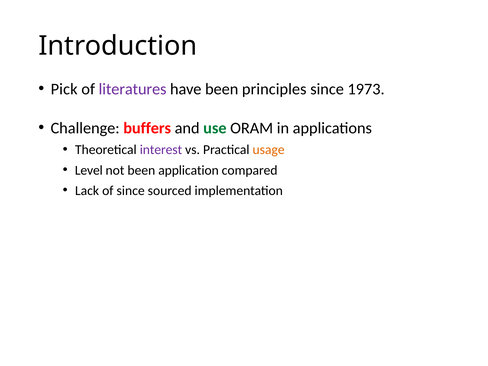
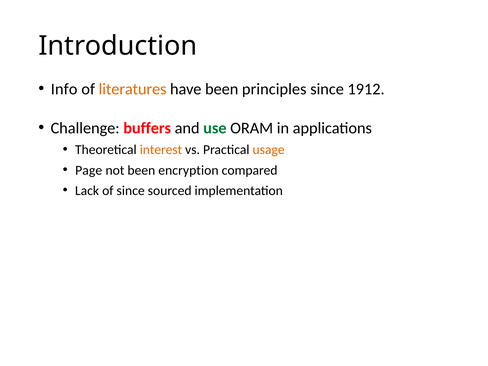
Pick: Pick -> Info
literatures colour: purple -> orange
1973: 1973 -> 1912
interest colour: purple -> orange
Level: Level -> Page
application: application -> encryption
